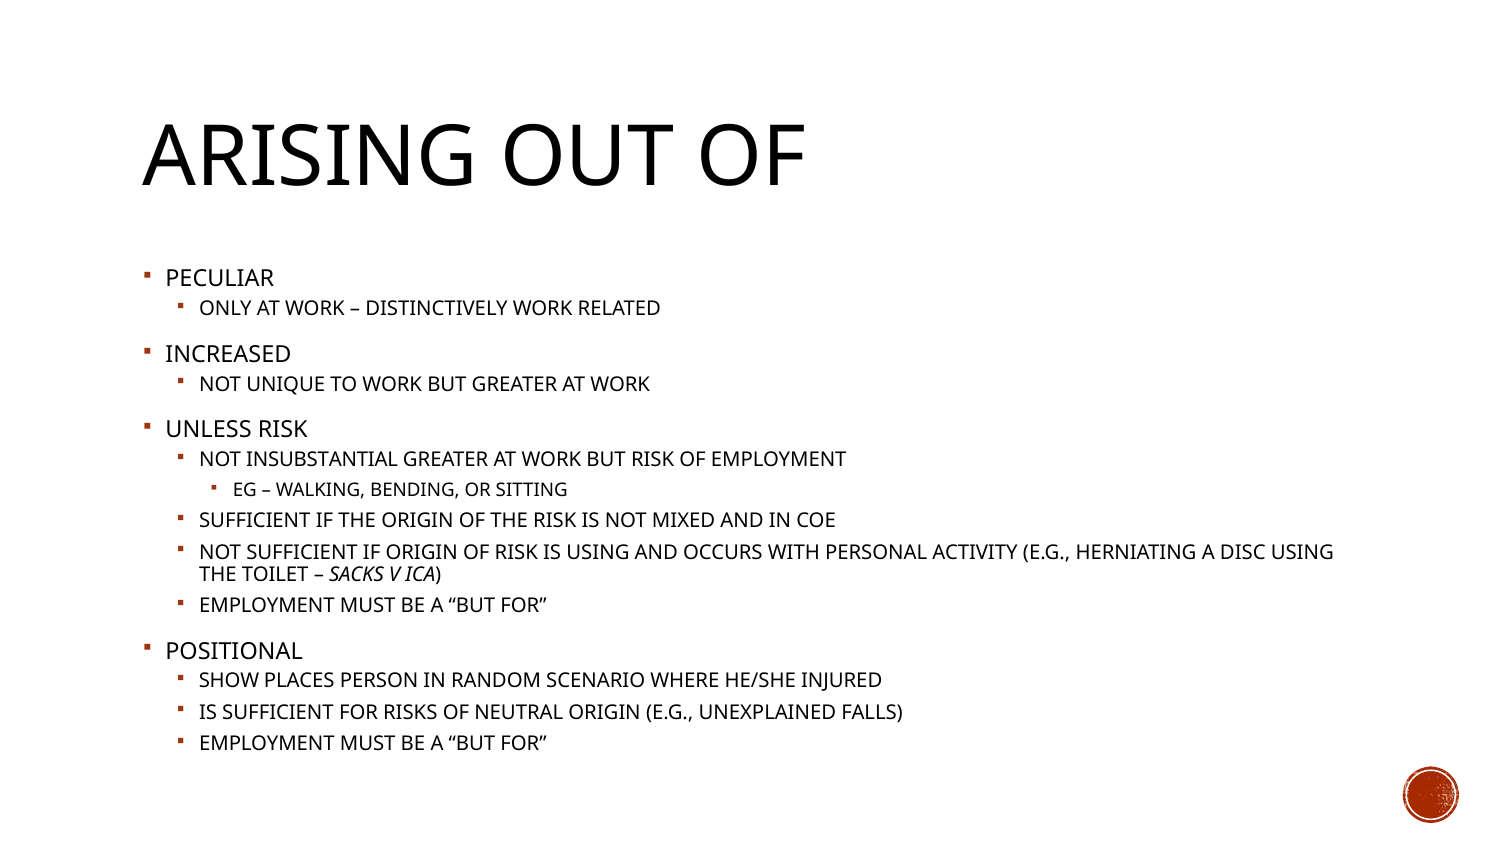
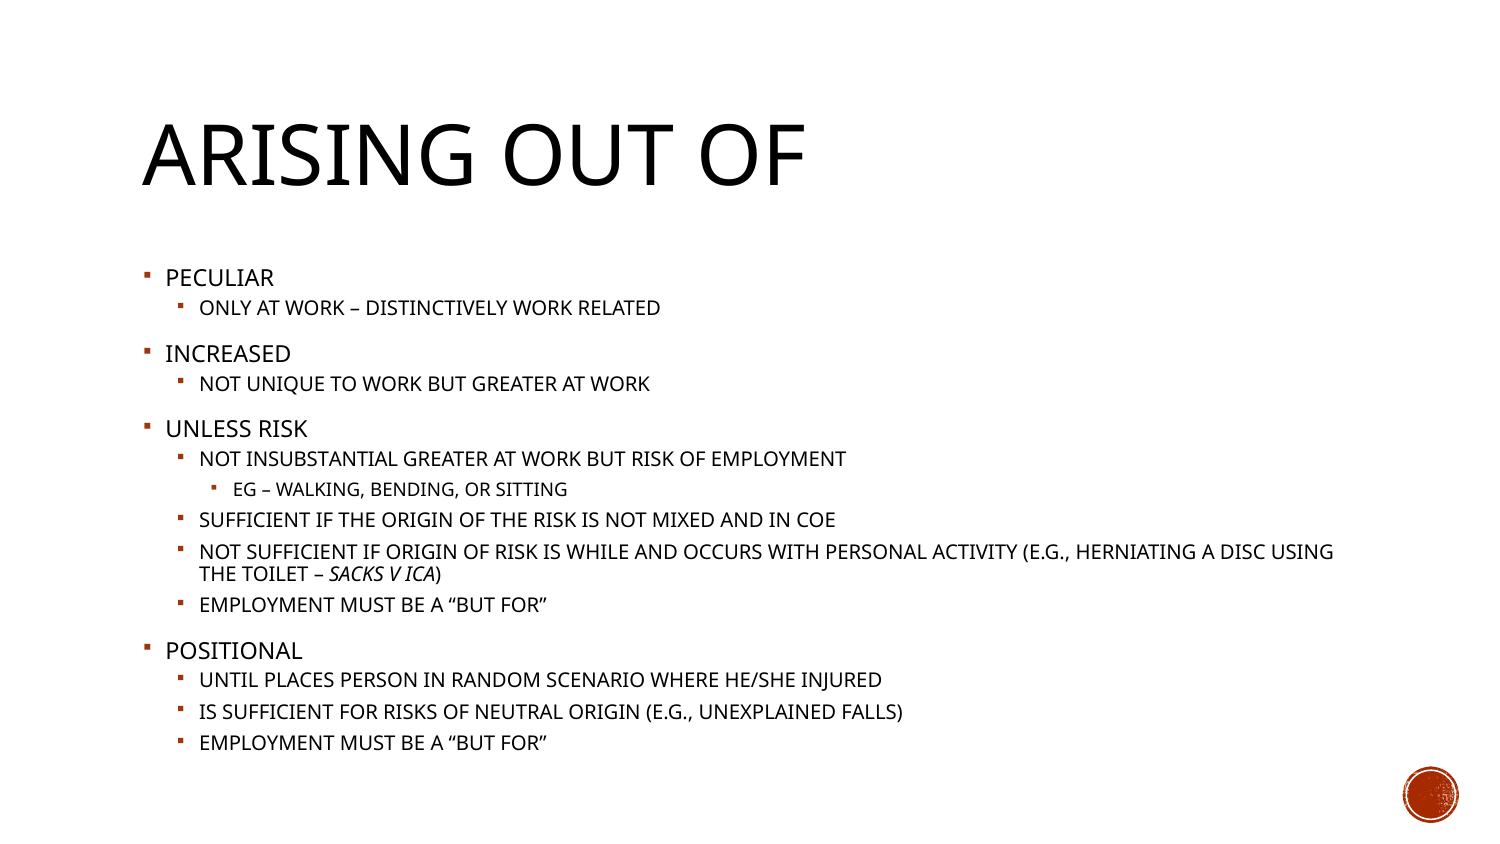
IS USING: USING -> WHILE
SHOW: SHOW -> UNTIL
